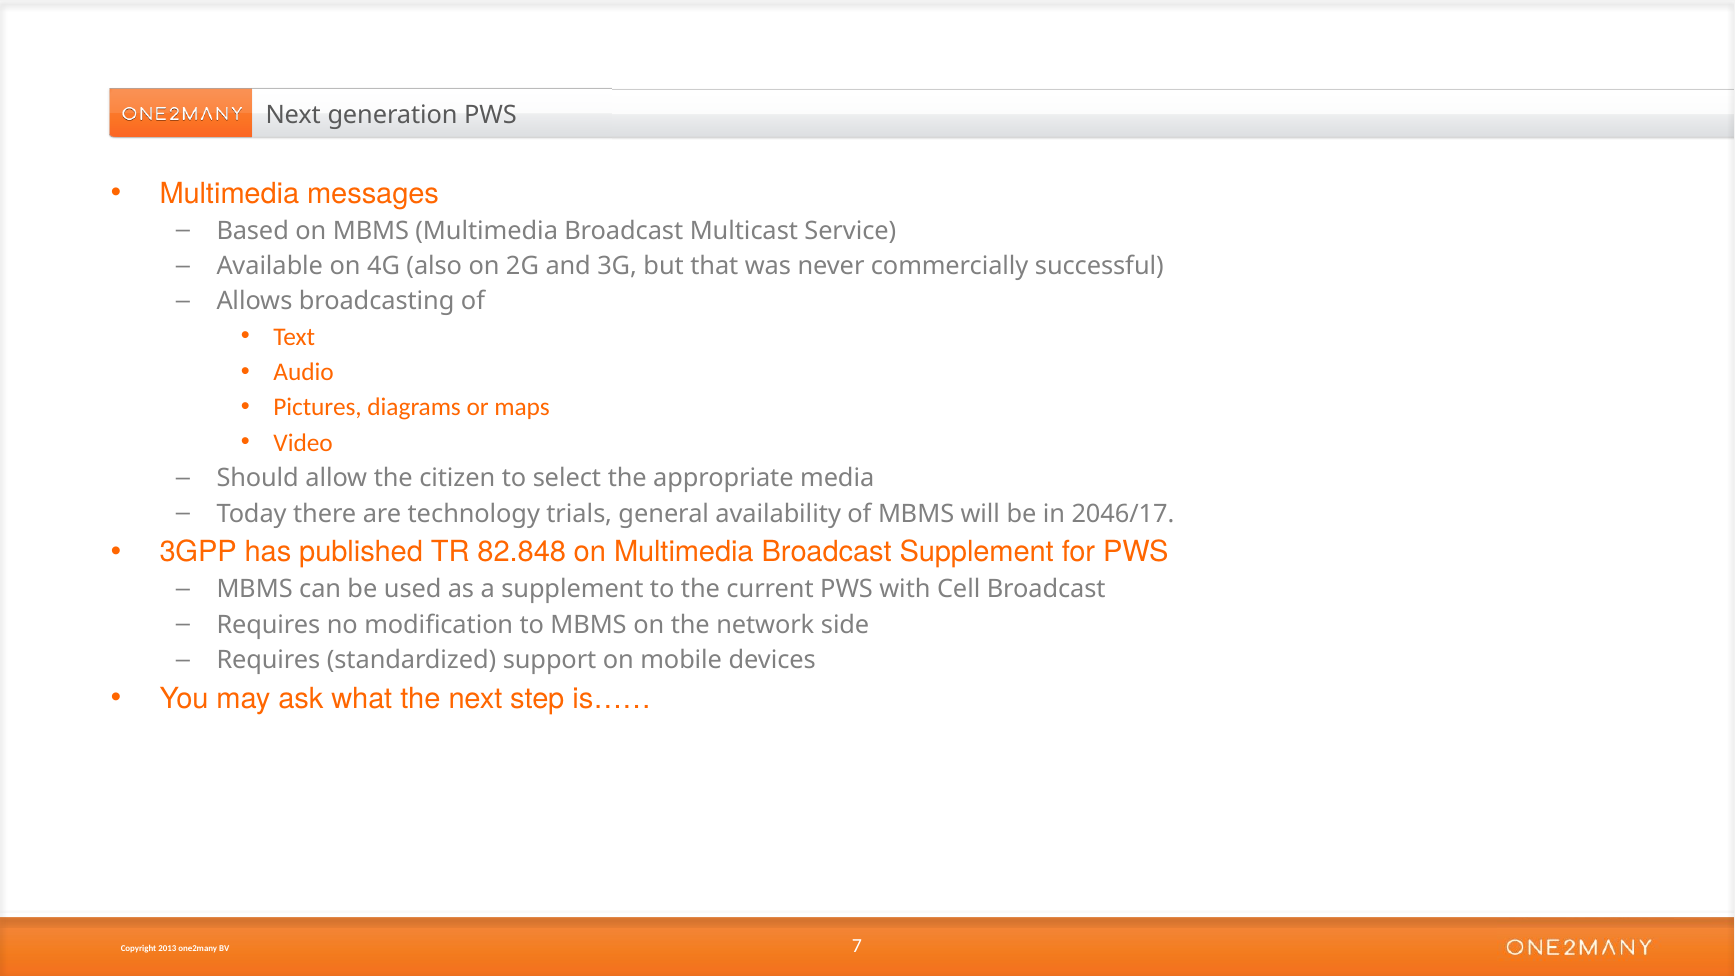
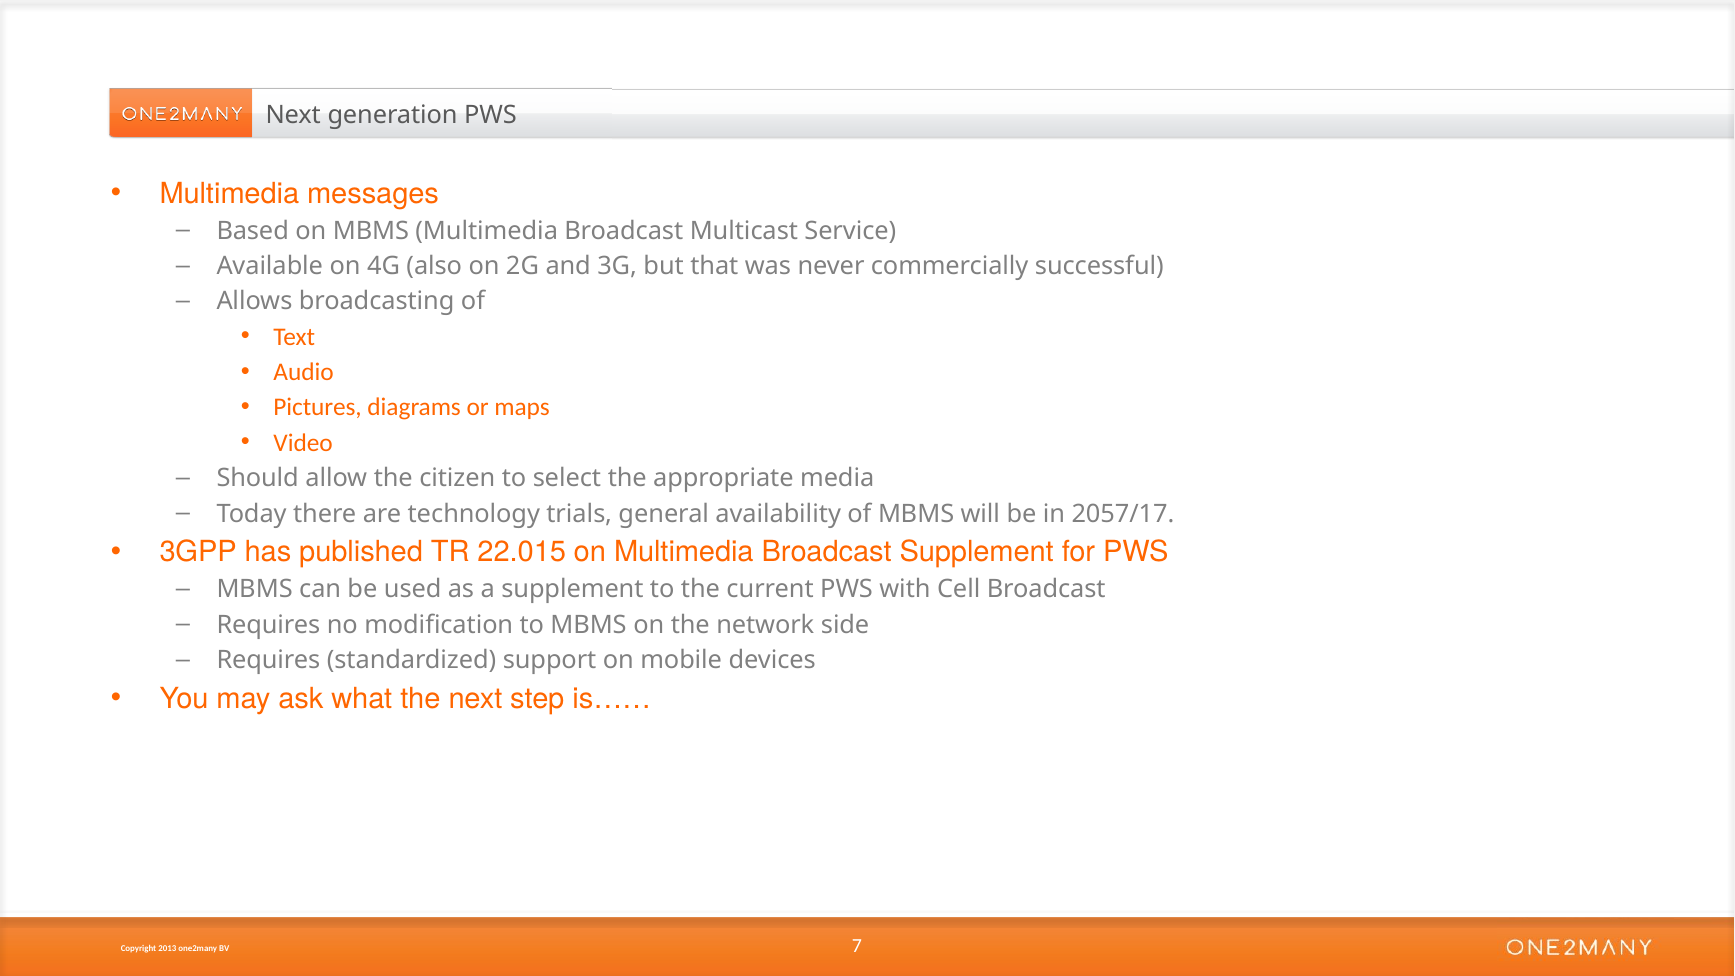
2046/17: 2046/17 -> 2057/17
82.848: 82.848 -> 22.015
